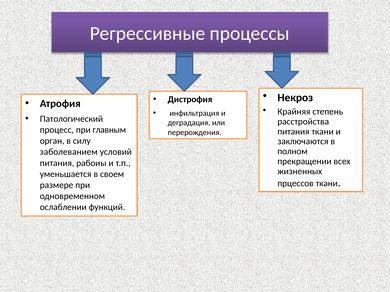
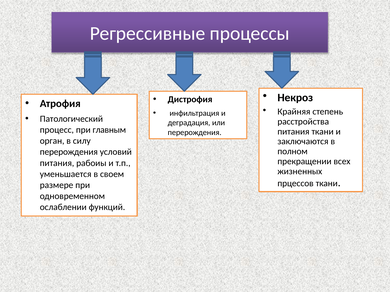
заболеванием at (69, 152): заболеванием -> перерождения
